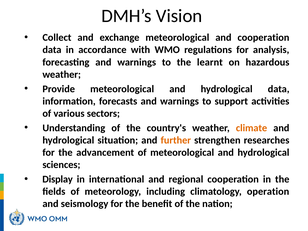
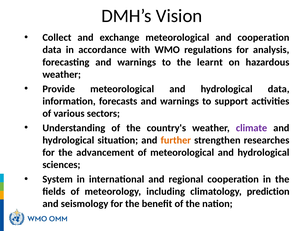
climate colour: orange -> purple
Display: Display -> System
operation: operation -> prediction
